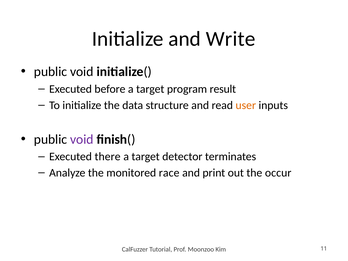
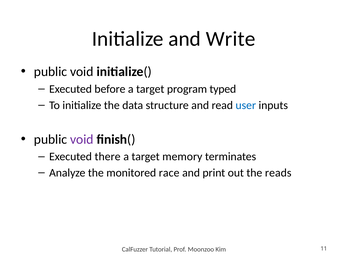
result: result -> typed
user colour: orange -> blue
detector: detector -> memory
occur: occur -> reads
